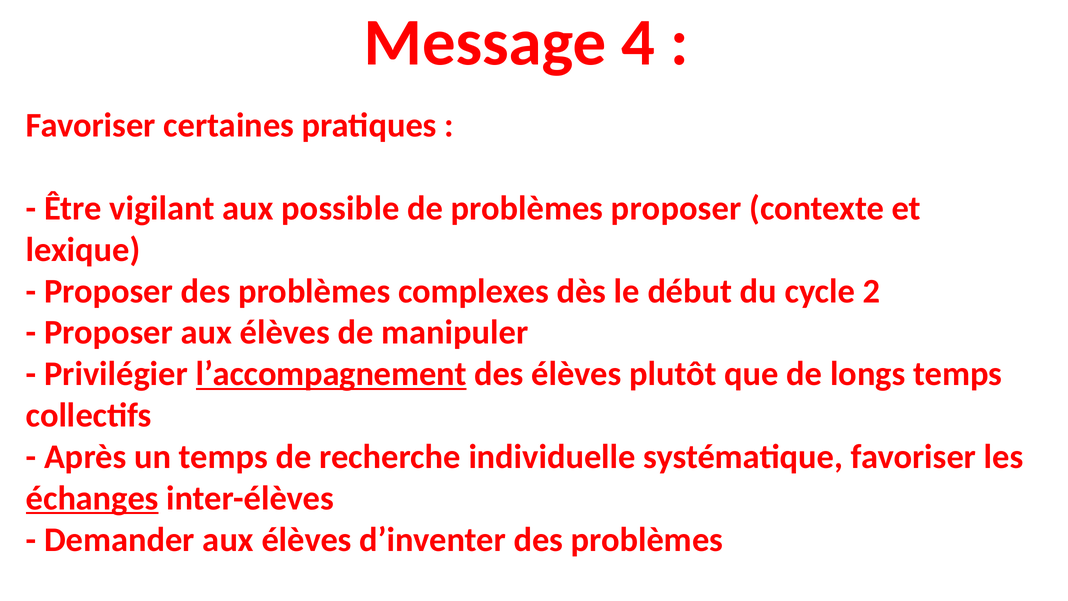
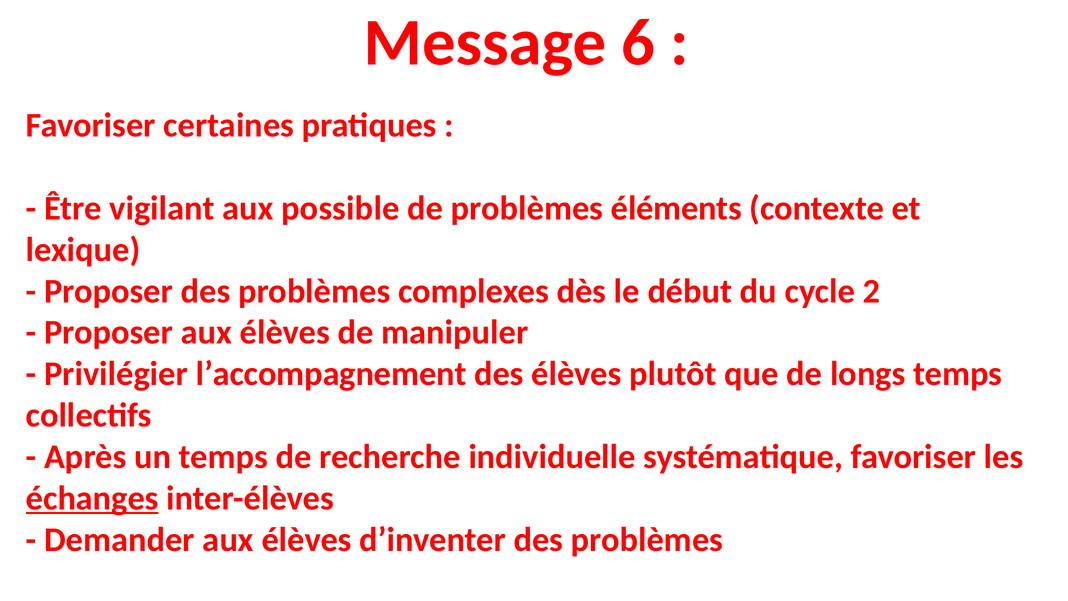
4: 4 -> 6
problèmes proposer: proposer -> éléments
l’accompagnement underline: present -> none
